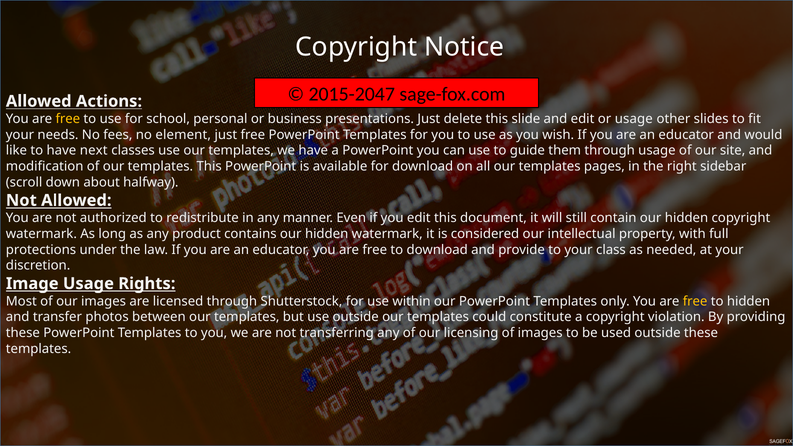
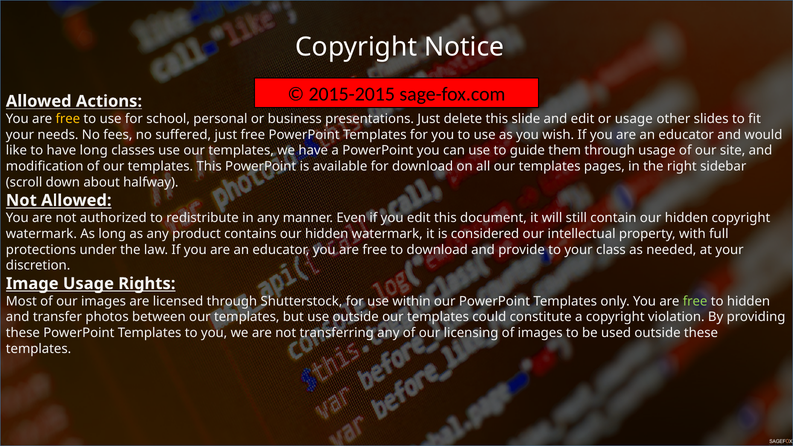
2015-2047: 2015-2047 -> 2015-2015
element: element -> suffered
have next: next -> long
free at (695, 301) colour: yellow -> light green
